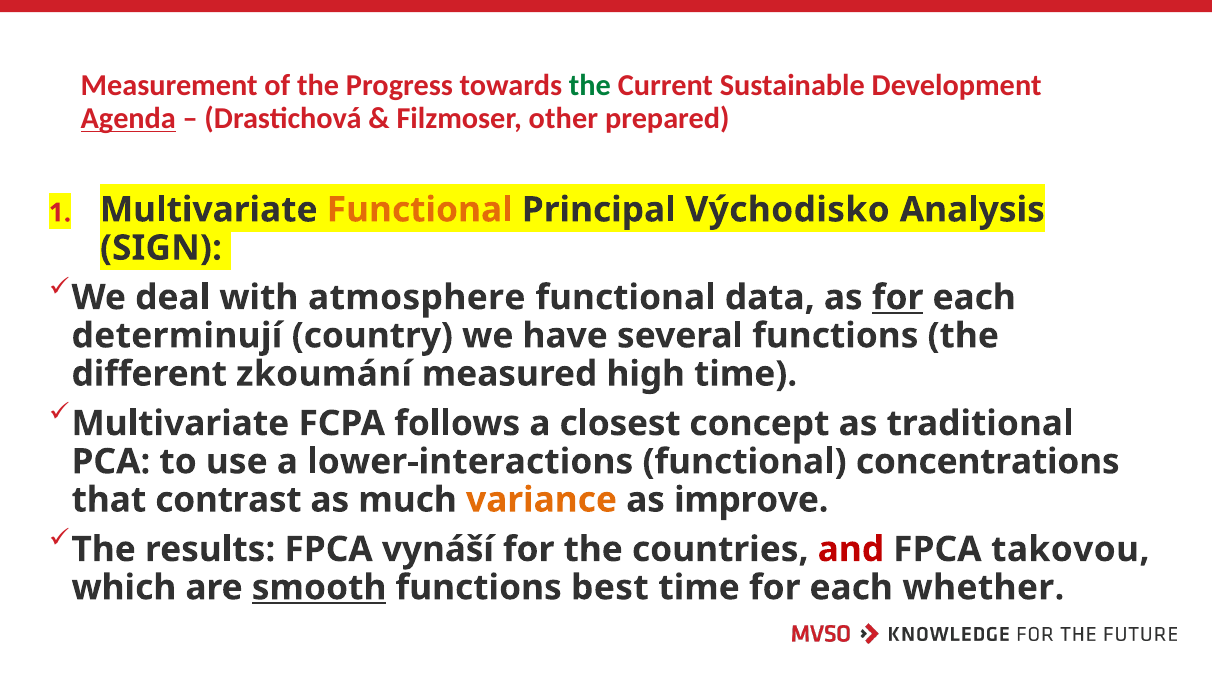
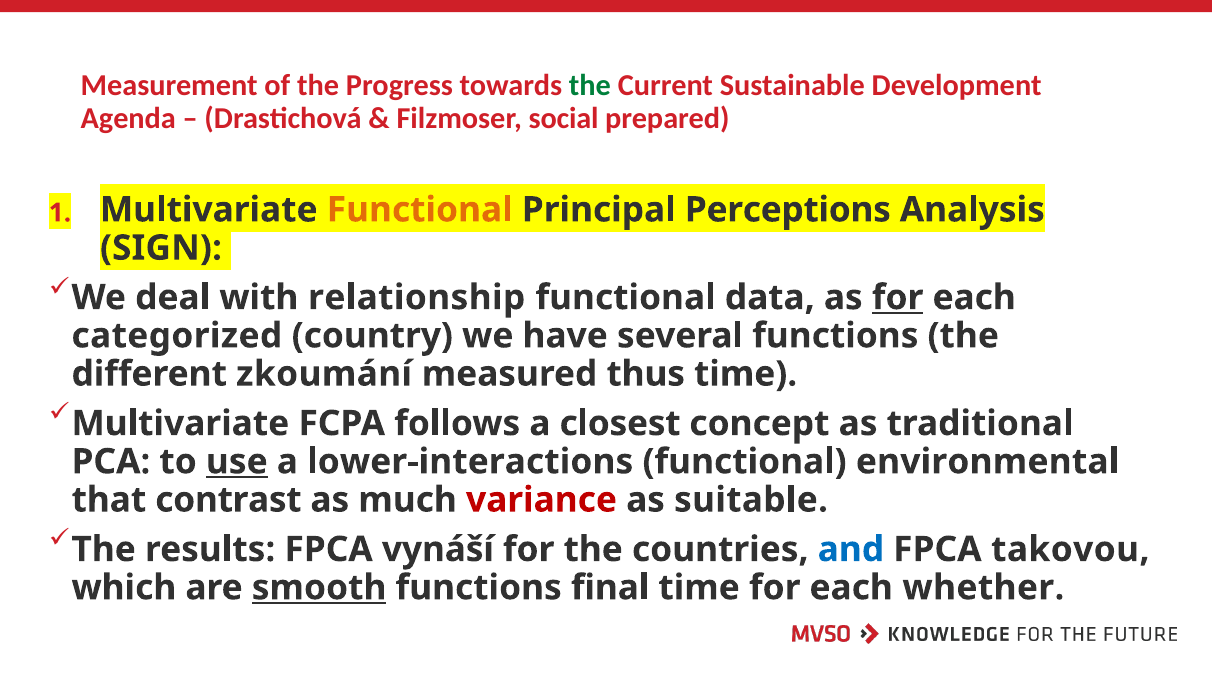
Agenda underline: present -> none
other: other -> social
Východisko: Východisko -> Perceptions
atmosphere: atmosphere -> relationship
determinují: determinují -> categorized
high: high -> thus
use underline: none -> present
concentrations: concentrations -> environmental
variance colour: orange -> red
improve: improve -> suitable
and colour: red -> blue
best: best -> final
